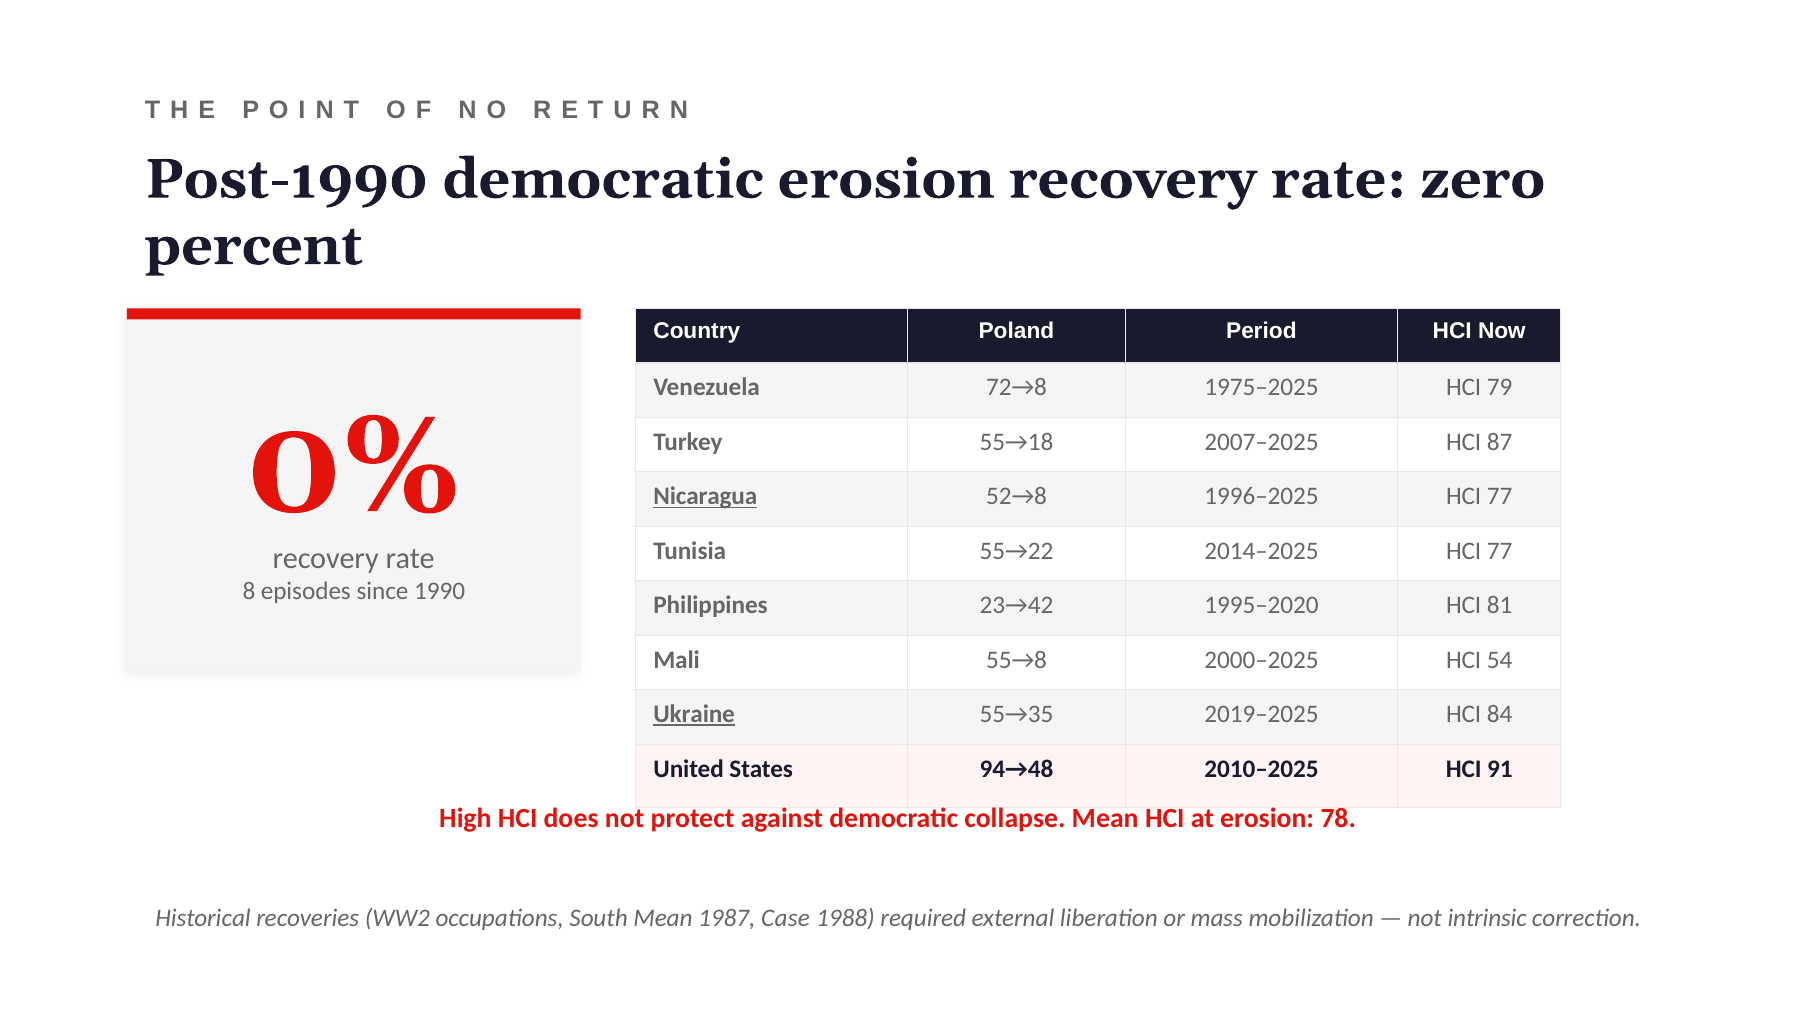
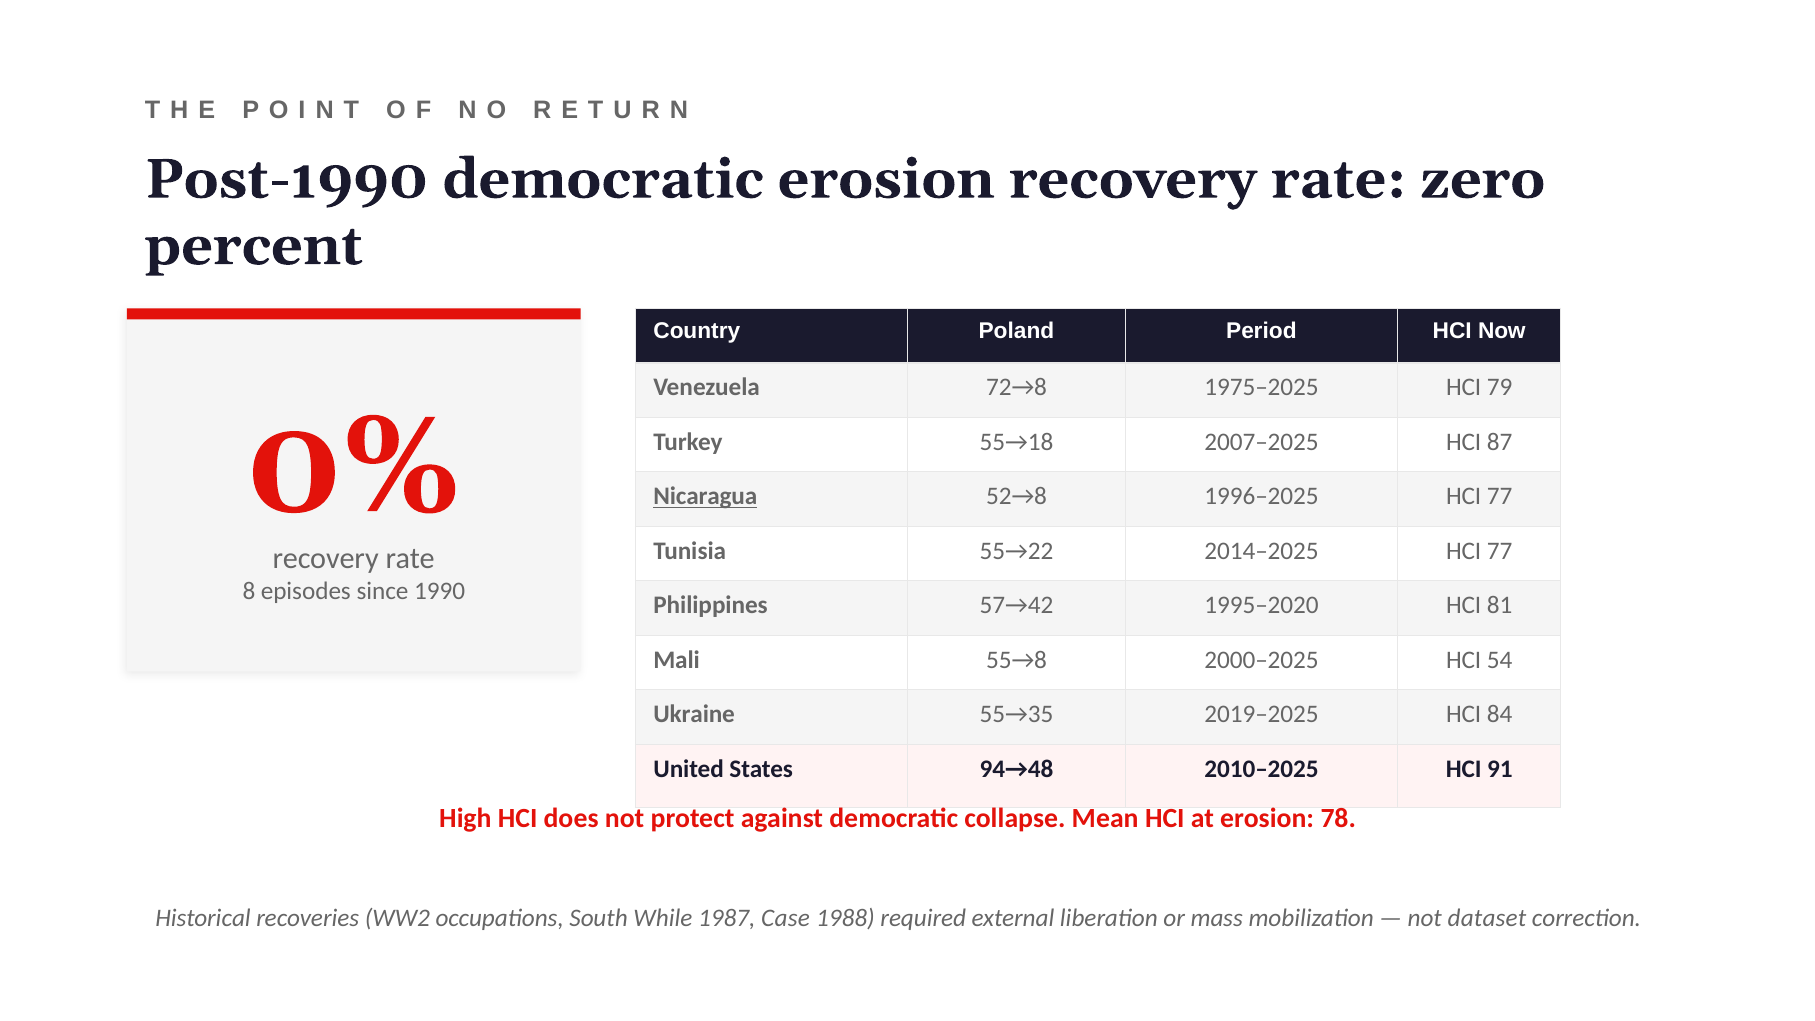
23→42: 23→42 -> 57→42
Ukraine underline: present -> none
South Mean: Mean -> While
intrinsic: intrinsic -> dataset
